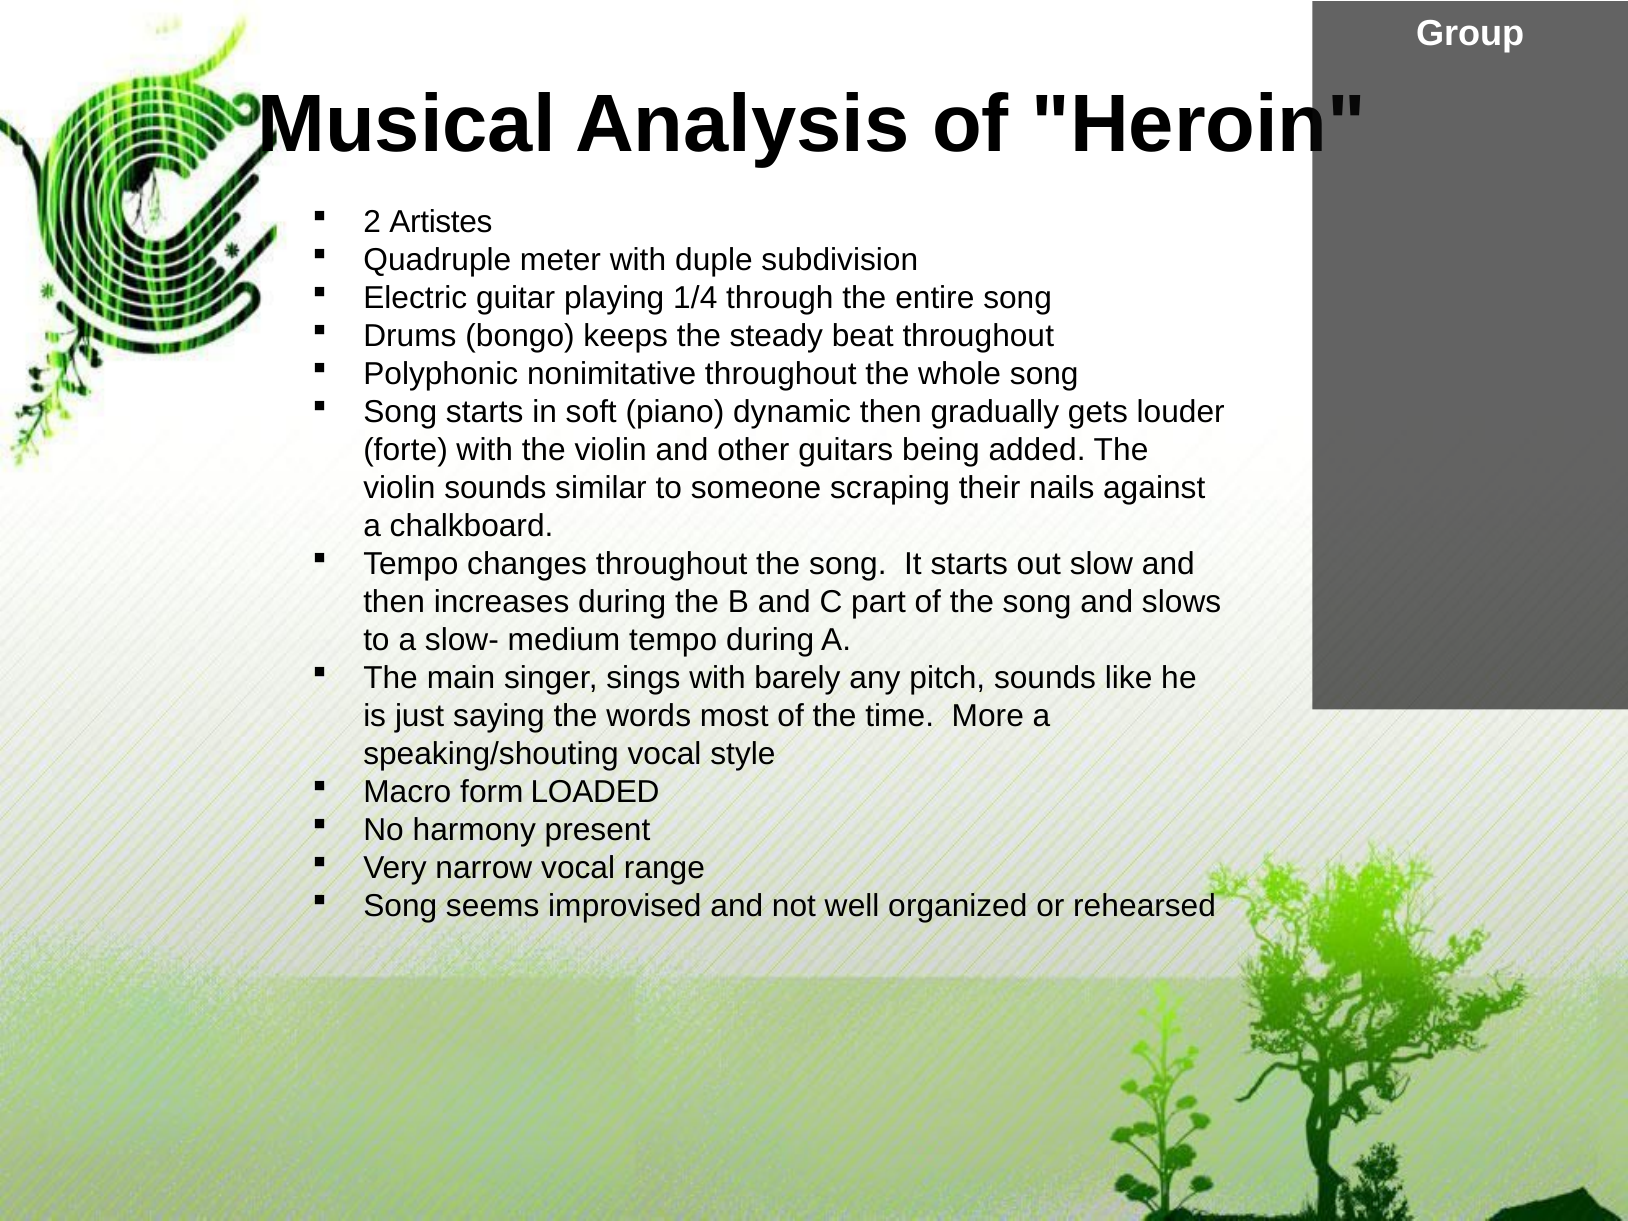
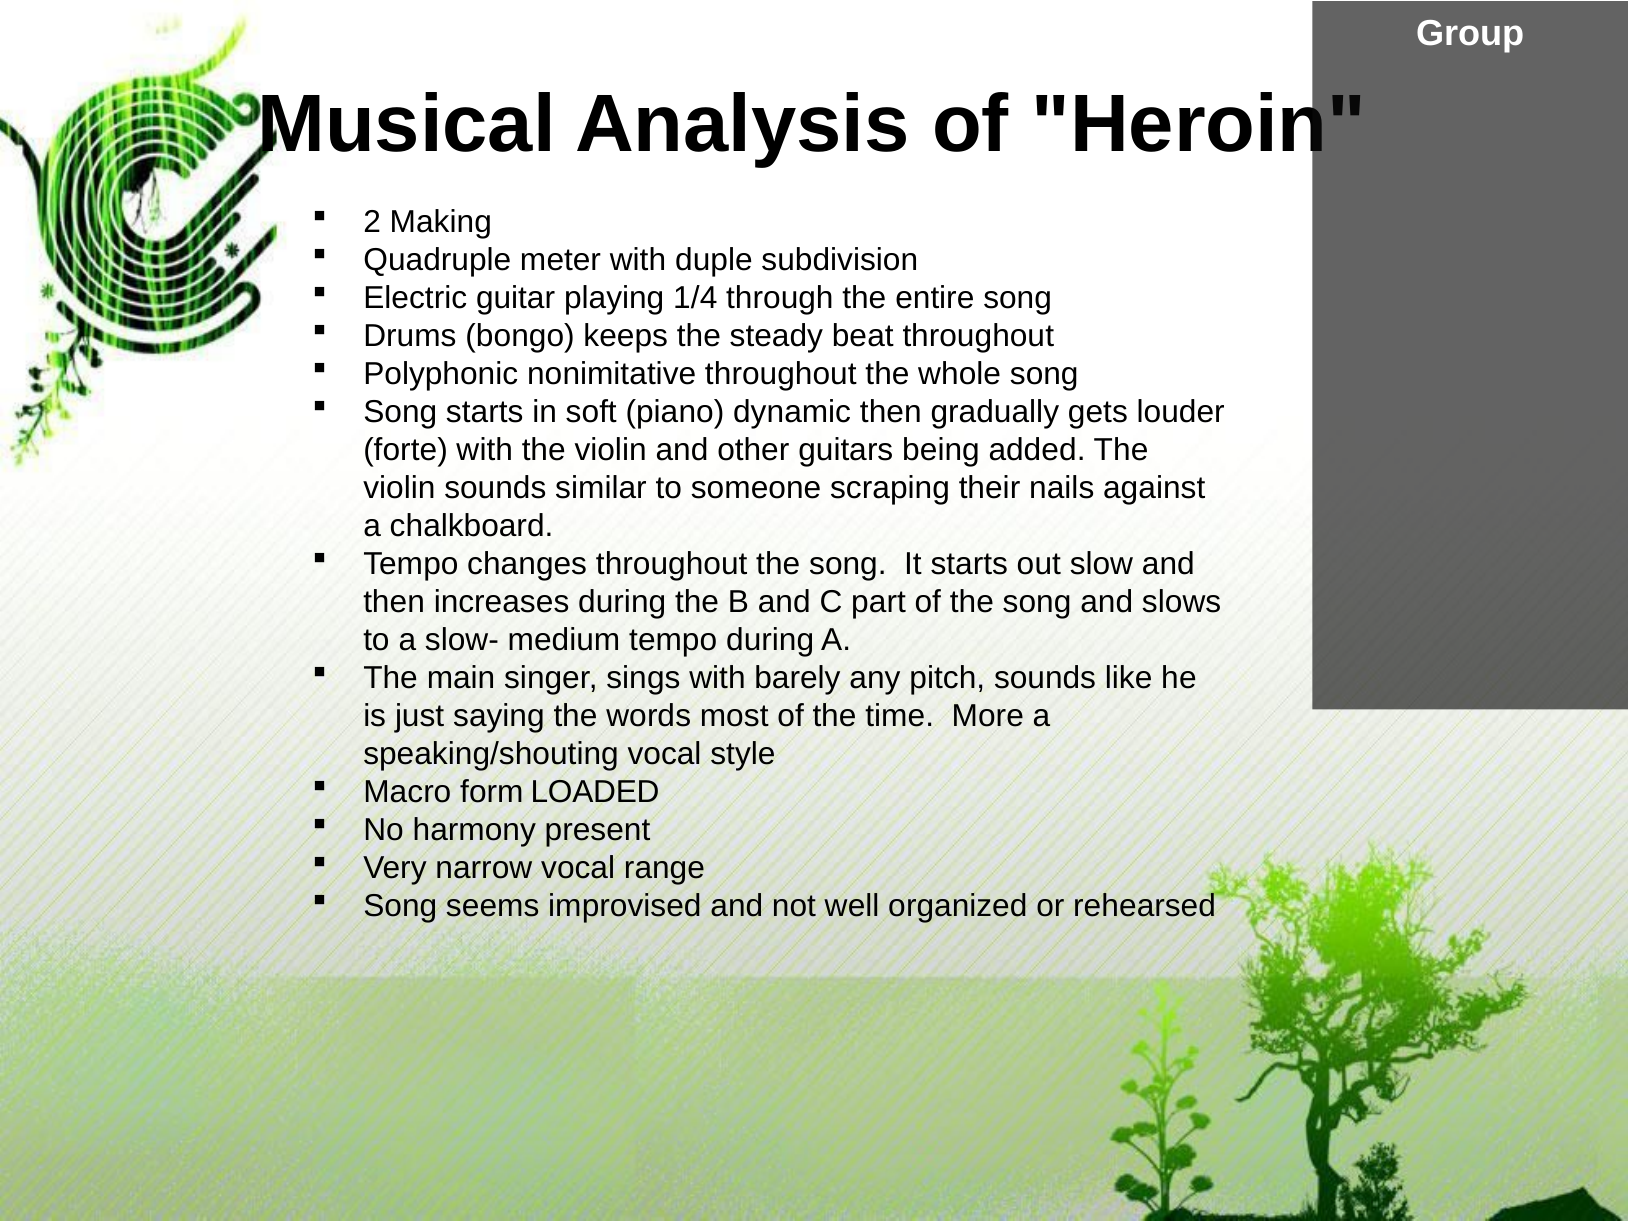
Artistes: Artistes -> Making
